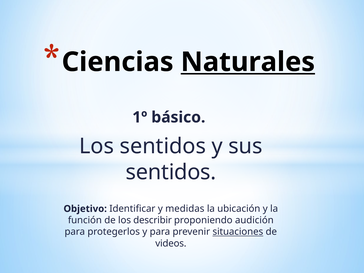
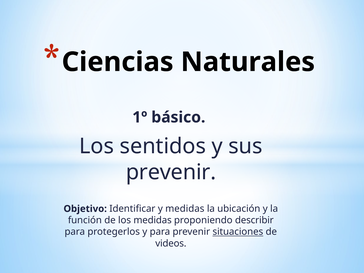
Naturales underline: present -> none
sentidos at (171, 172): sentidos -> prevenir
los describir: describir -> medidas
audición: audición -> describir
